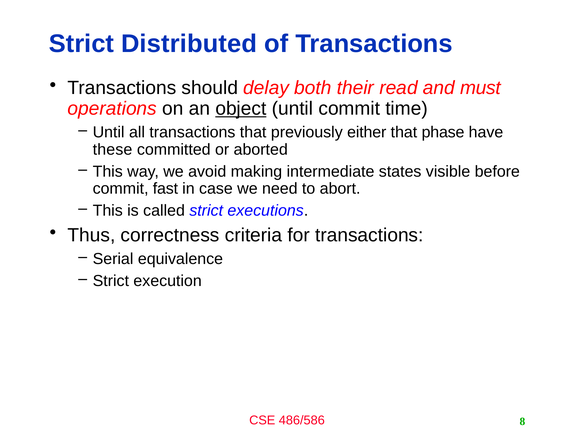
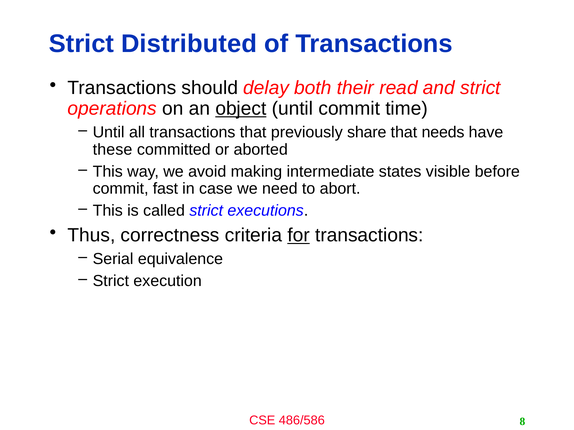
and must: must -> strict
either: either -> share
phase: phase -> needs
for underline: none -> present
